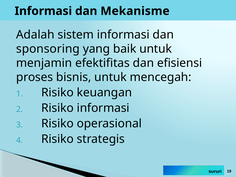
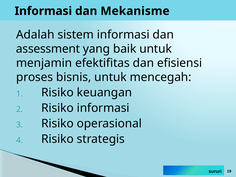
sponsoring: sponsoring -> assessment
